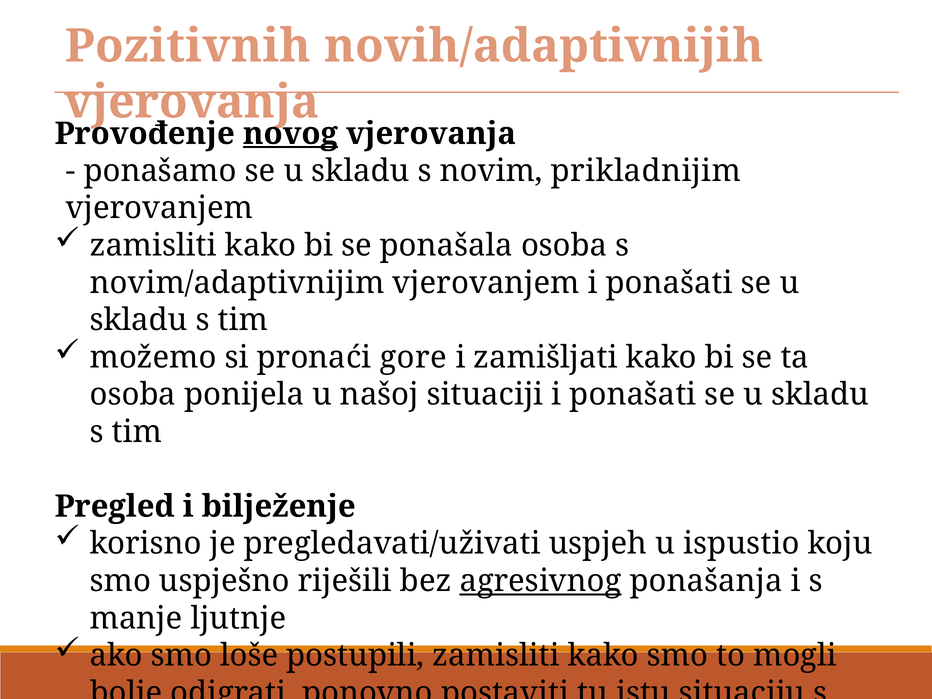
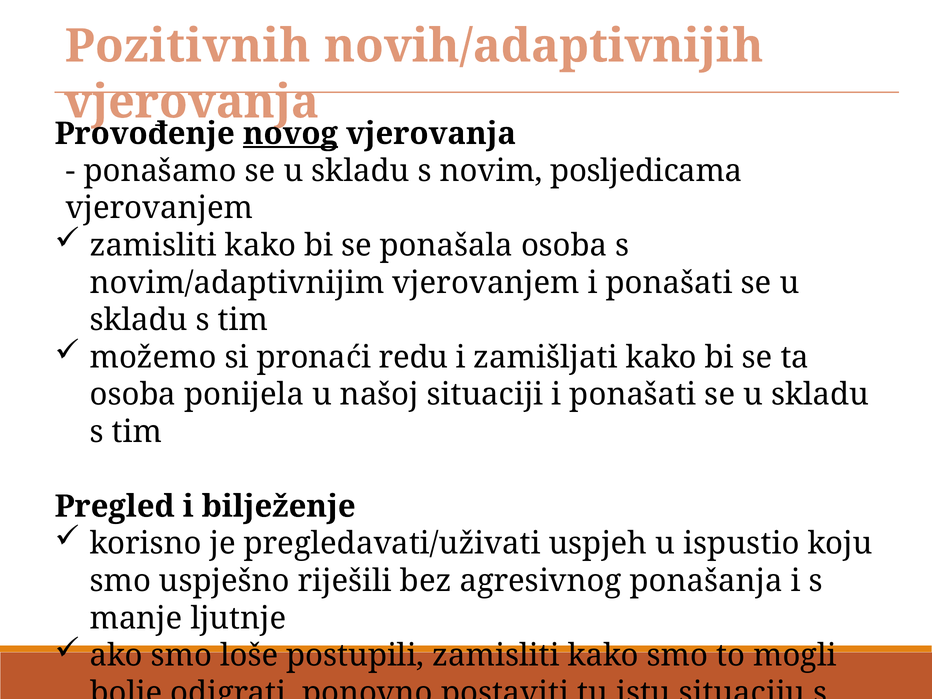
novim prikladnijim: prikladnijim -> posljedicama
gore: gore -> redu
agresivnog underline: present -> none
